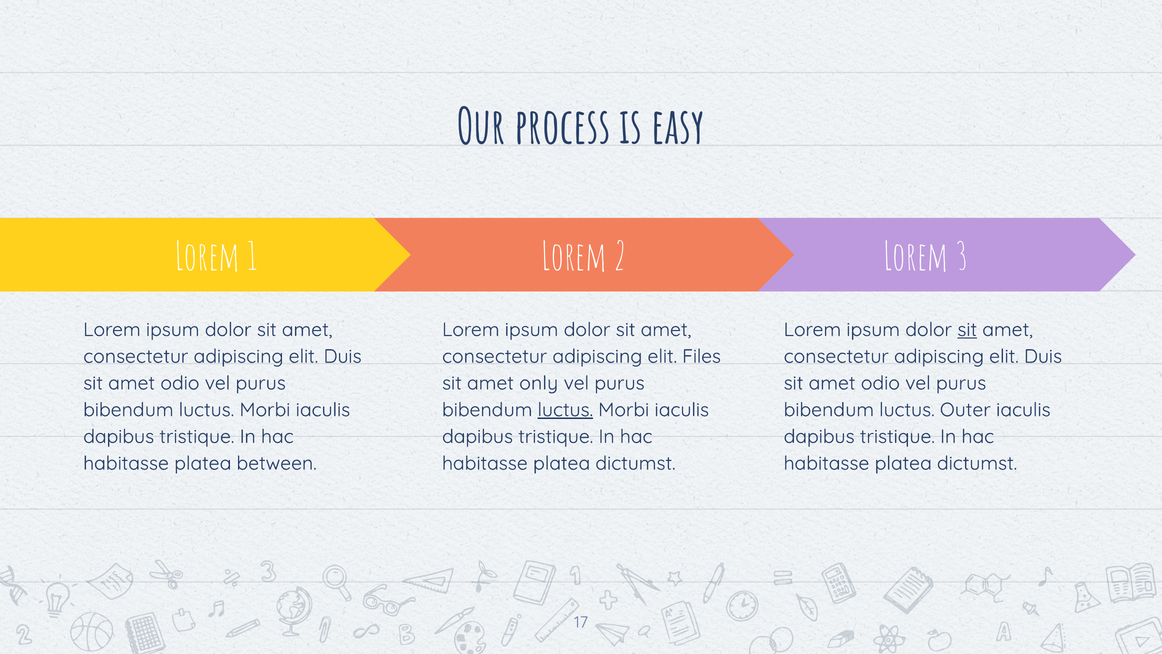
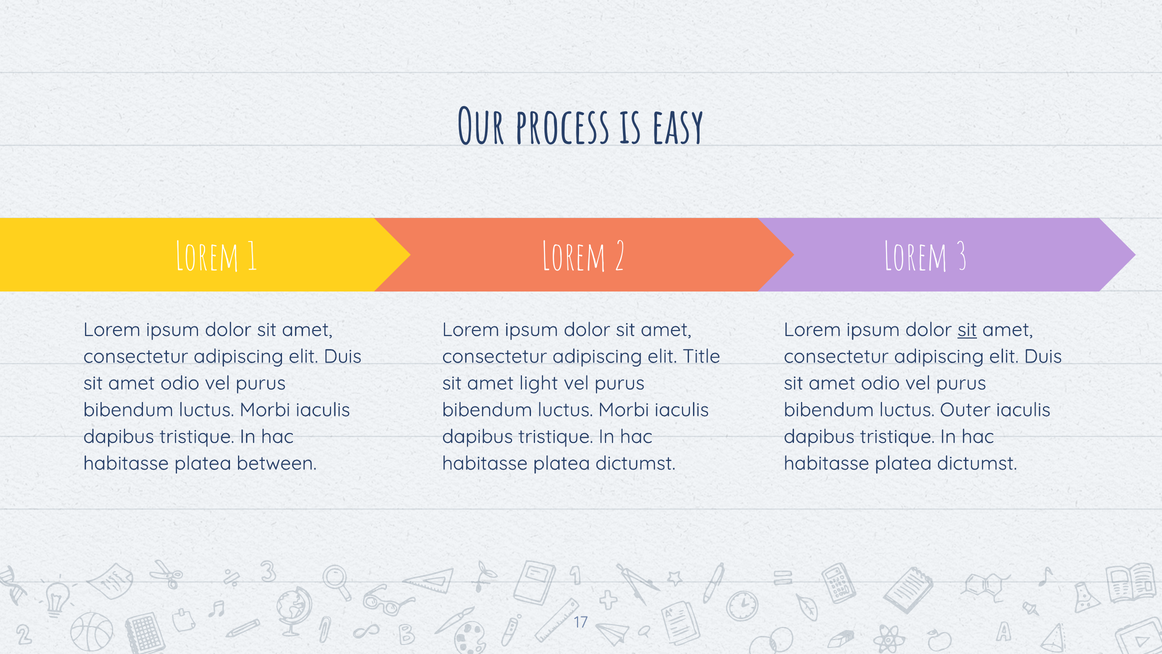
Files: Files -> Title
only: only -> light
luctus at (565, 410) underline: present -> none
